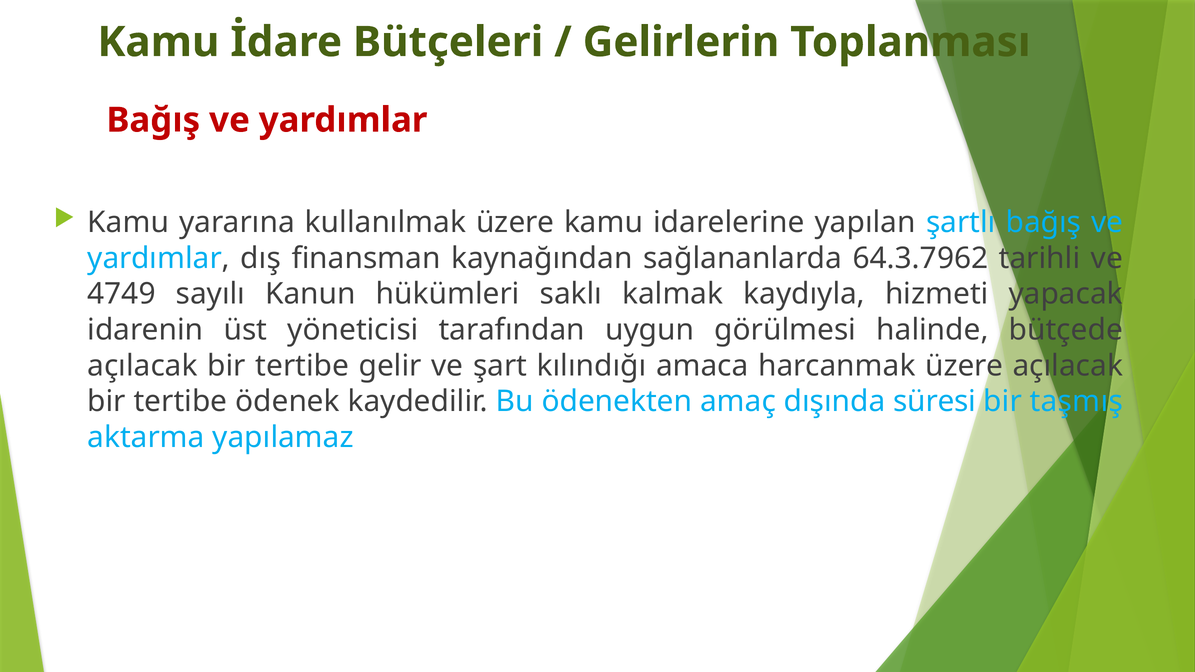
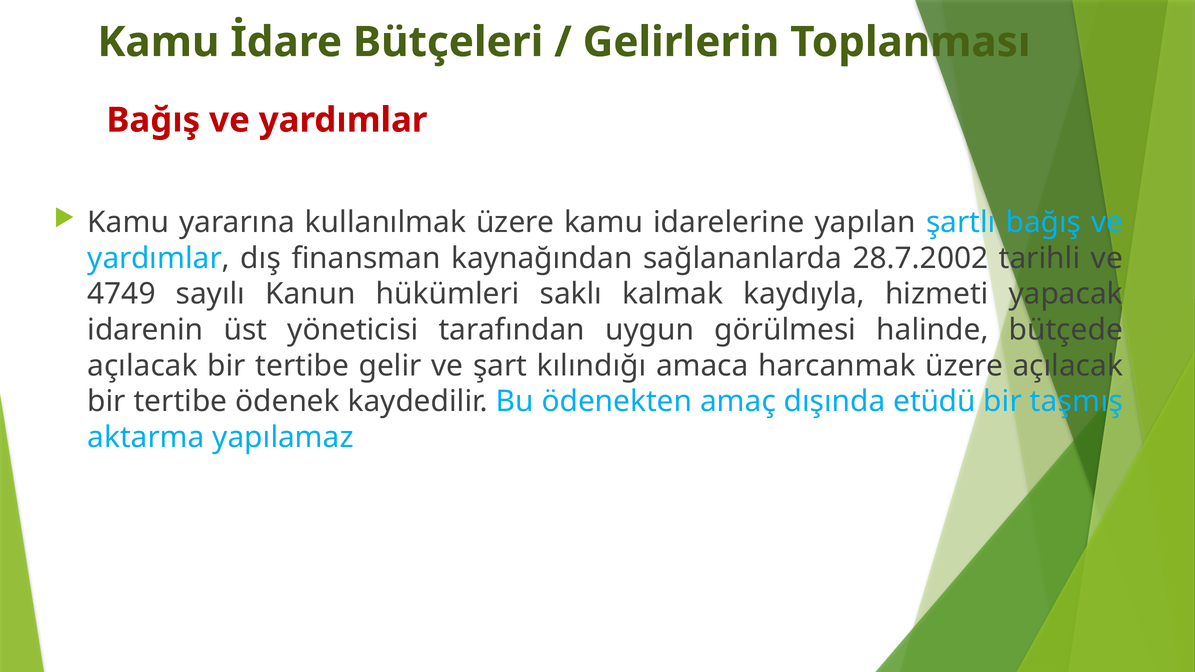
64.3.7962: 64.3.7962 -> 28.7.2002
süresi: süresi -> etüdü
